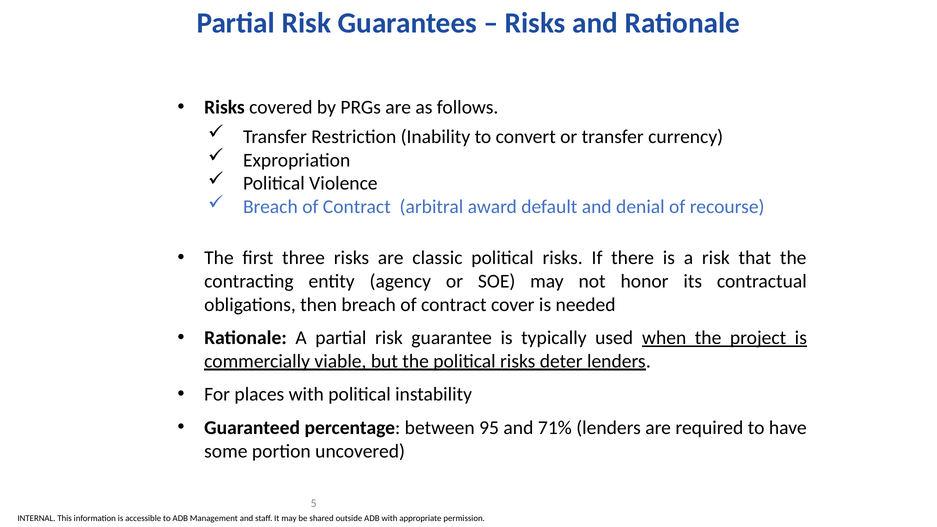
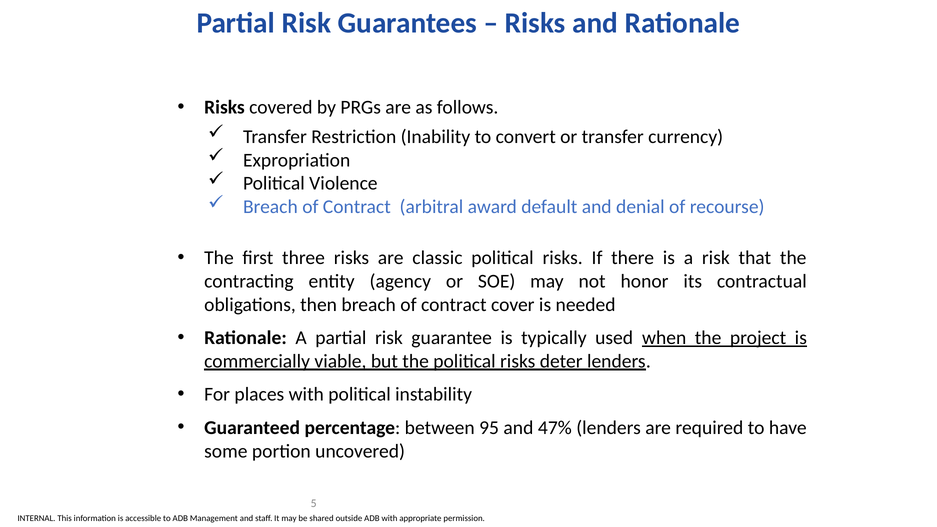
71%: 71% -> 47%
